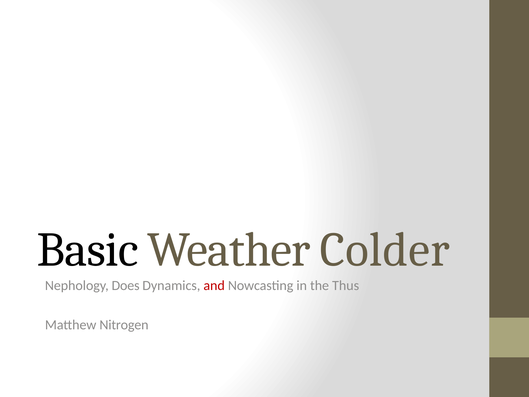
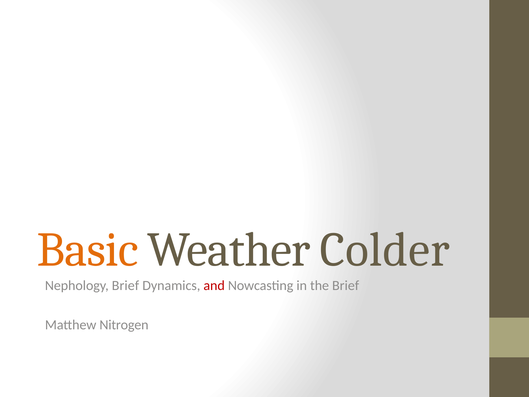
Basic colour: black -> orange
Nephology Does: Does -> Brief
the Thus: Thus -> Brief
